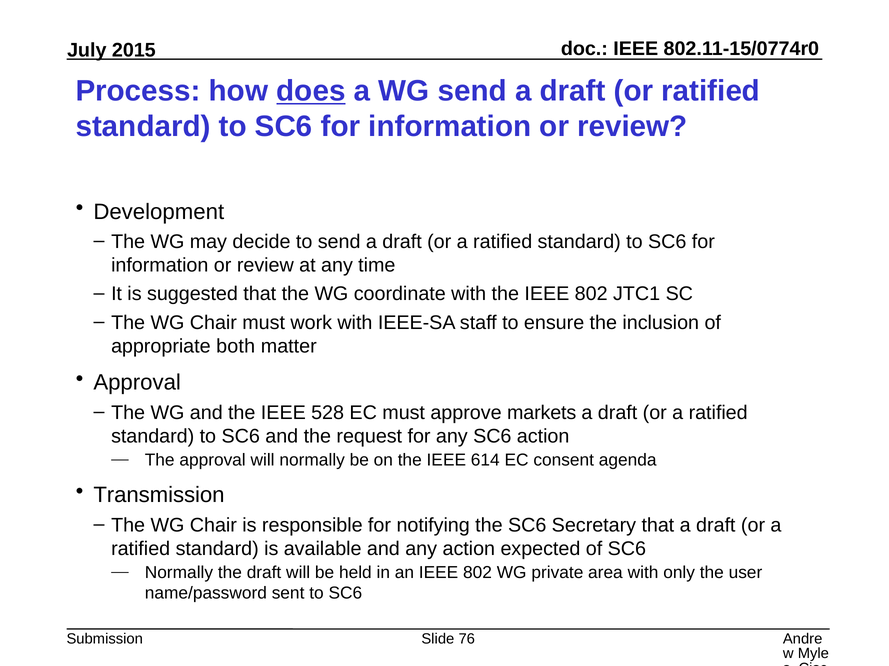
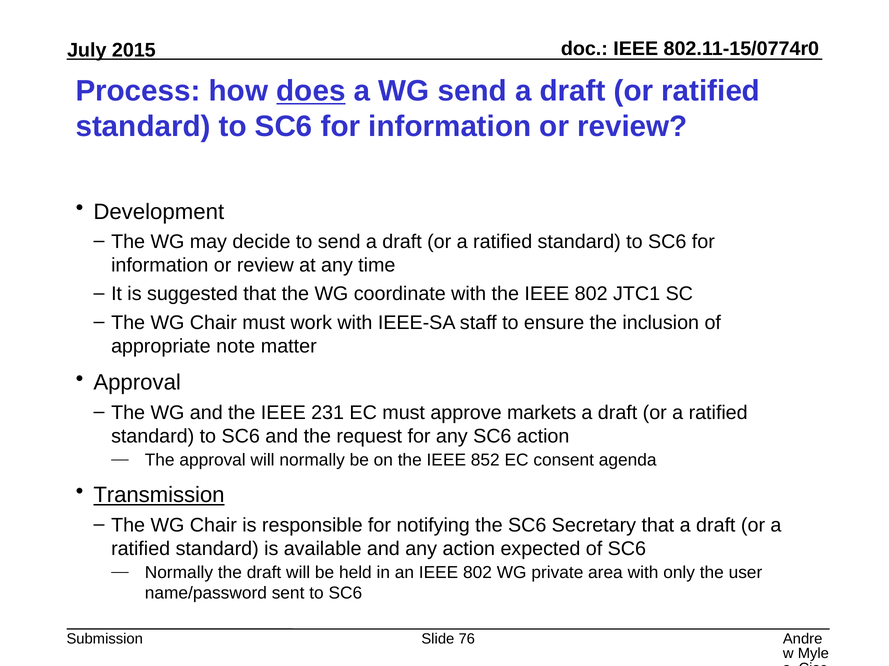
both: both -> note
528: 528 -> 231
614: 614 -> 852
Transmission underline: none -> present
